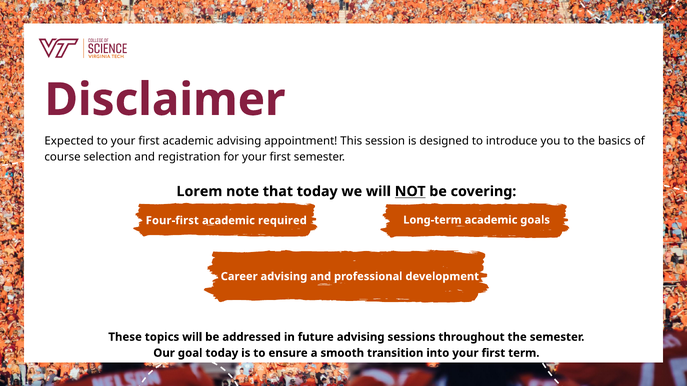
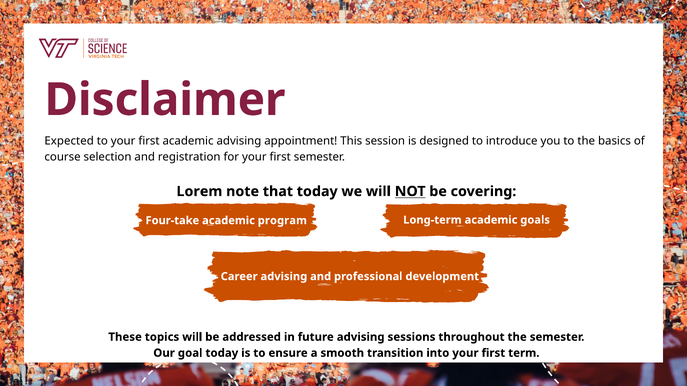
Four-first: Four-first -> Four-take
required: required -> program
